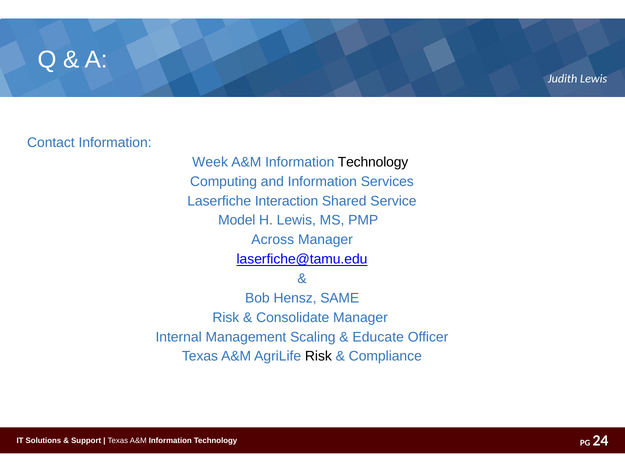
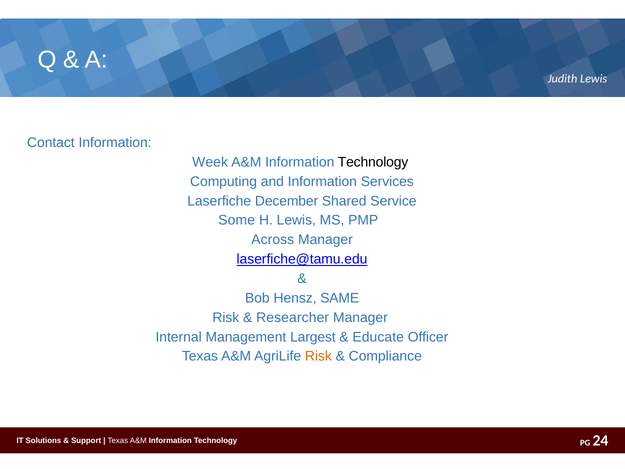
Interaction: Interaction -> December
Model: Model -> Some
Consolidate: Consolidate -> Researcher
Scaling: Scaling -> Largest
Risk at (318, 356) colour: black -> orange
